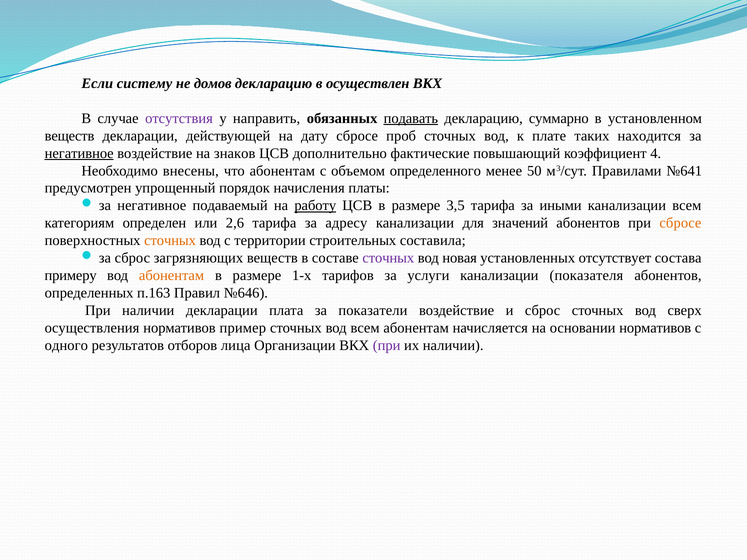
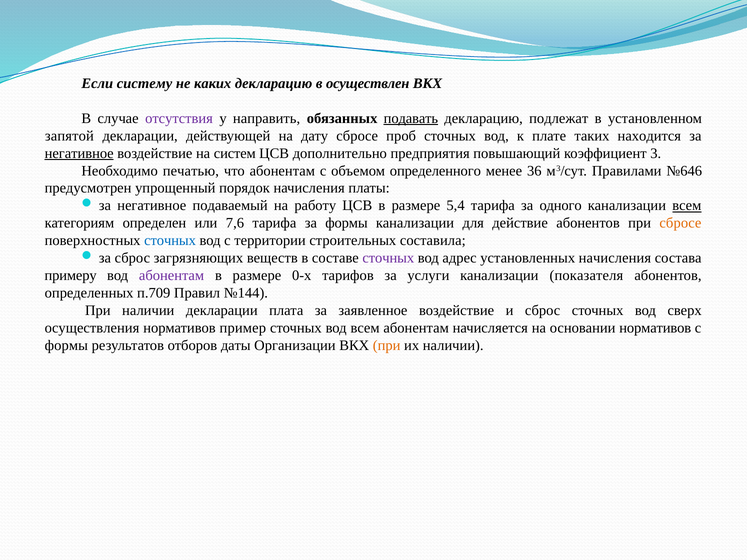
домов: домов -> каких
суммарно: суммарно -> подлежат
веществ at (70, 136): веществ -> запятой
знаков: знаков -> систем
фактические: фактические -> предприятия
4: 4 -> 3
внесены: внесены -> печатью
50: 50 -> 36
№641: №641 -> №646
работу underline: present -> none
3,5: 3,5 -> 5,4
иными: иными -> одного
всем at (687, 206) underline: none -> present
2,6: 2,6 -> 7,6
за адресу: адресу -> формы
значений: значений -> действие
сточных at (170, 241) colour: orange -> blue
новая: новая -> адрес
установленных отсутствует: отсутствует -> начисления
абонентам at (172, 276) colour: orange -> purple
1-х: 1-х -> 0-х
п.163: п.163 -> п.709
№646: №646 -> №144
показатели: показатели -> заявленное
одного at (66, 346): одного -> формы
лица: лица -> даты
при at (387, 346) colour: purple -> orange
